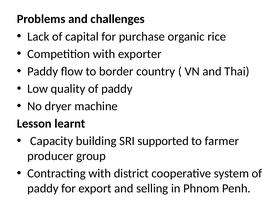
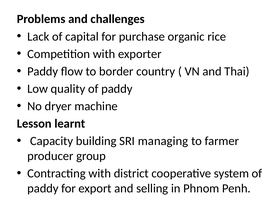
supported: supported -> managing
